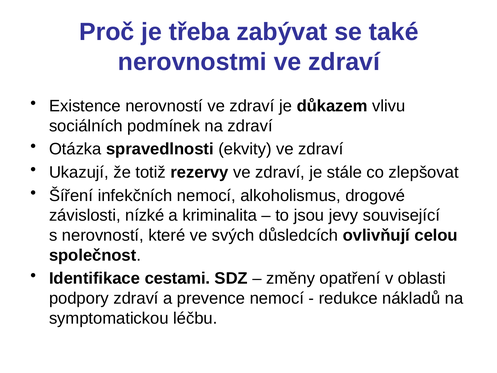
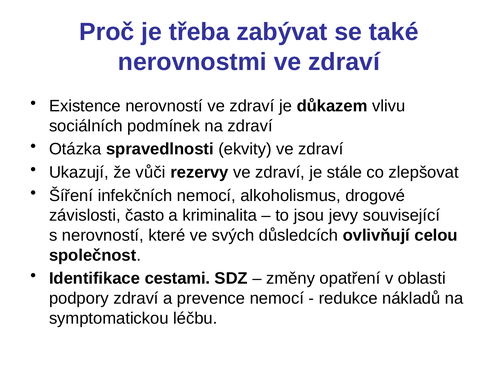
totiž: totiž -> vůči
nízké: nízké -> často
